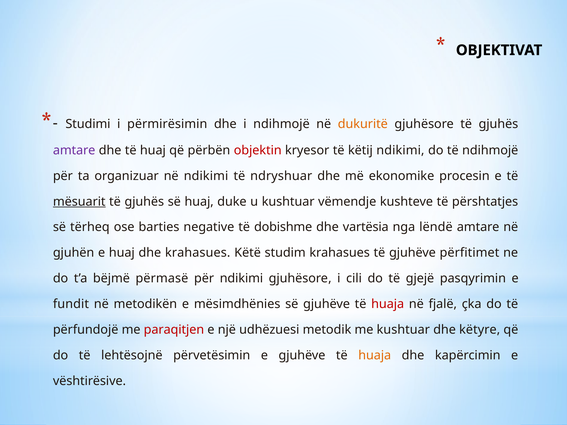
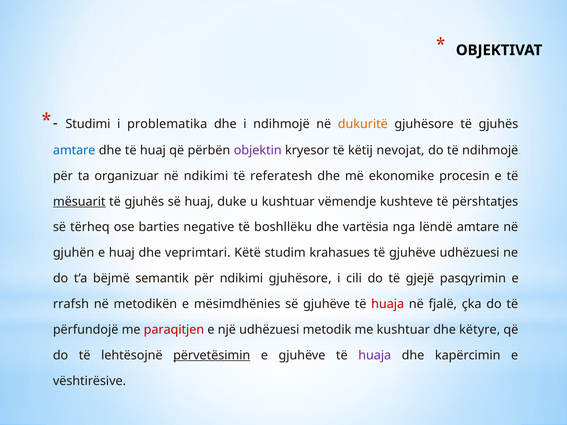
përmirësimin: përmirësimin -> problematika
amtare at (74, 150) colour: purple -> blue
objektin colour: red -> purple
këtij ndikimi: ndikimi -> nevojat
ndryshuar: ndryshuar -> referatesh
dobishme: dobishme -> boshllëku
dhe krahasues: krahasues -> veprimtari
gjuhëve përfitimet: përfitimet -> udhëzuesi
përmasë: përmasë -> semantik
fundit: fundit -> rrafsh
përvetësimin underline: none -> present
huaja at (375, 356) colour: orange -> purple
